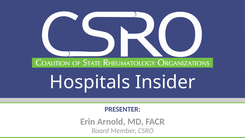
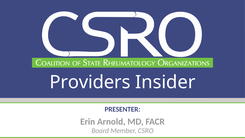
Hospitals: Hospitals -> Providers
